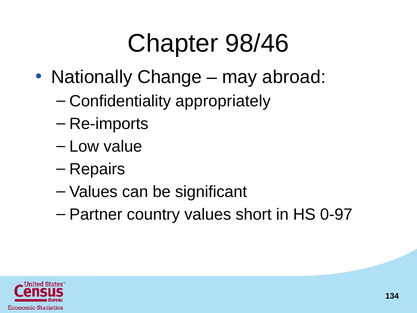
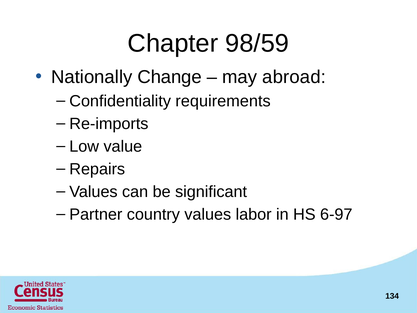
98/46: 98/46 -> 98/59
appropriately: appropriately -> requirements
short: short -> labor
0-97: 0-97 -> 6-97
